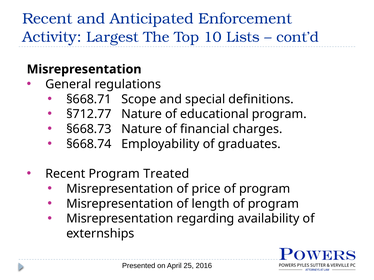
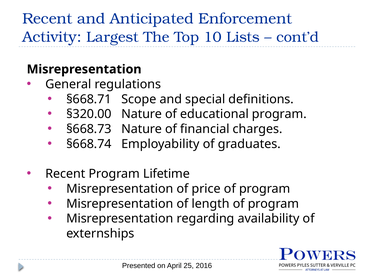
§712.77: §712.77 -> §320.00
Treated: Treated -> Lifetime
